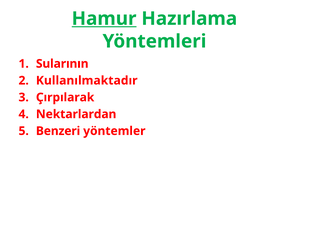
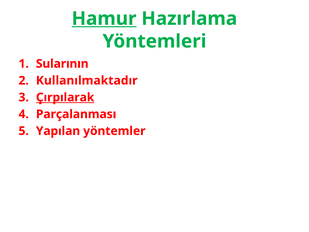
Çırpılarak underline: none -> present
Nektarlardan: Nektarlardan -> Parçalanması
Benzeri: Benzeri -> Yapılan
